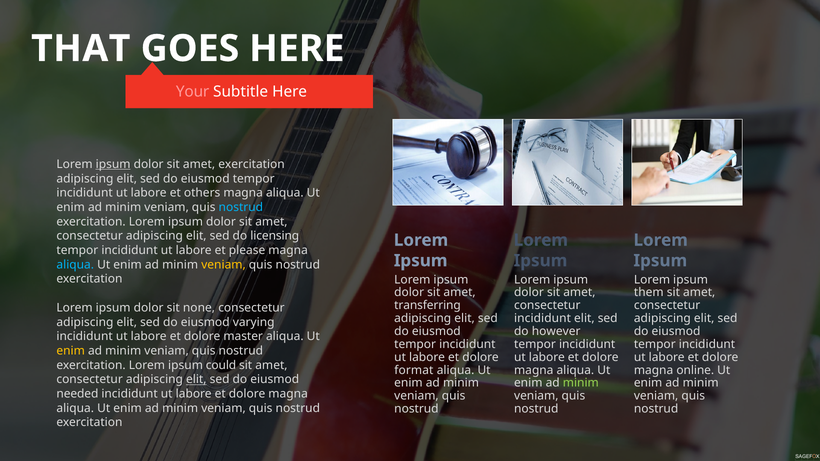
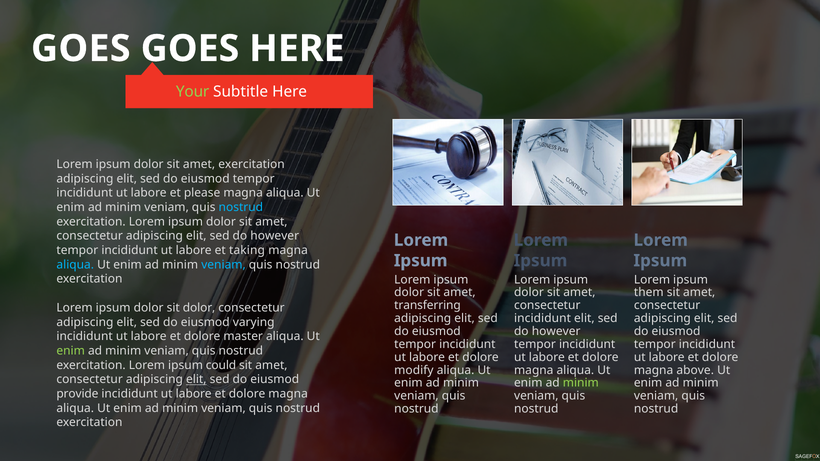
THAT at (81, 49): THAT -> GOES
Your colour: pink -> light green
ipsum at (113, 164) underline: present -> none
others: others -> please
licensing at (275, 236): licensing -> however
please: please -> taking
veniam at (224, 265) colour: yellow -> light blue
sit none: none -> dolor
enim at (71, 351) colour: yellow -> light green
format: format -> modify
online: online -> above
needed: needed -> provide
